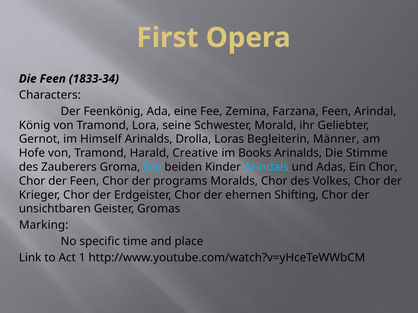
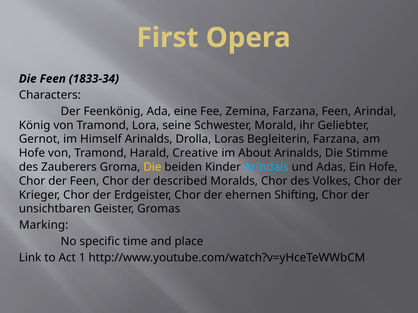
Begleiterin Männer: Männer -> Farzana
Books: Books -> About
Die at (152, 167) colour: light blue -> yellow
Ein Chor: Chor -> Hofe
programs: programs -> described
